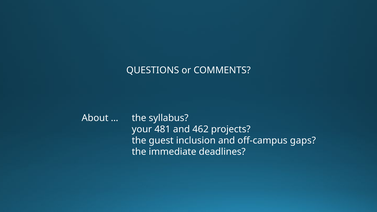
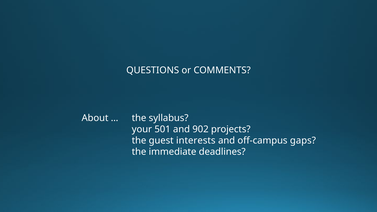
481: 481 -> 501
462: 462 -> 902
inclusion: inclusion -> interests
